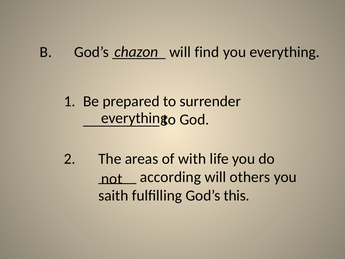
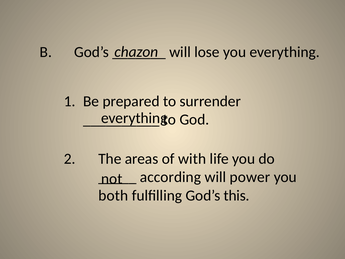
find: find -> lose
others: others -> power
saith: saith -> both
